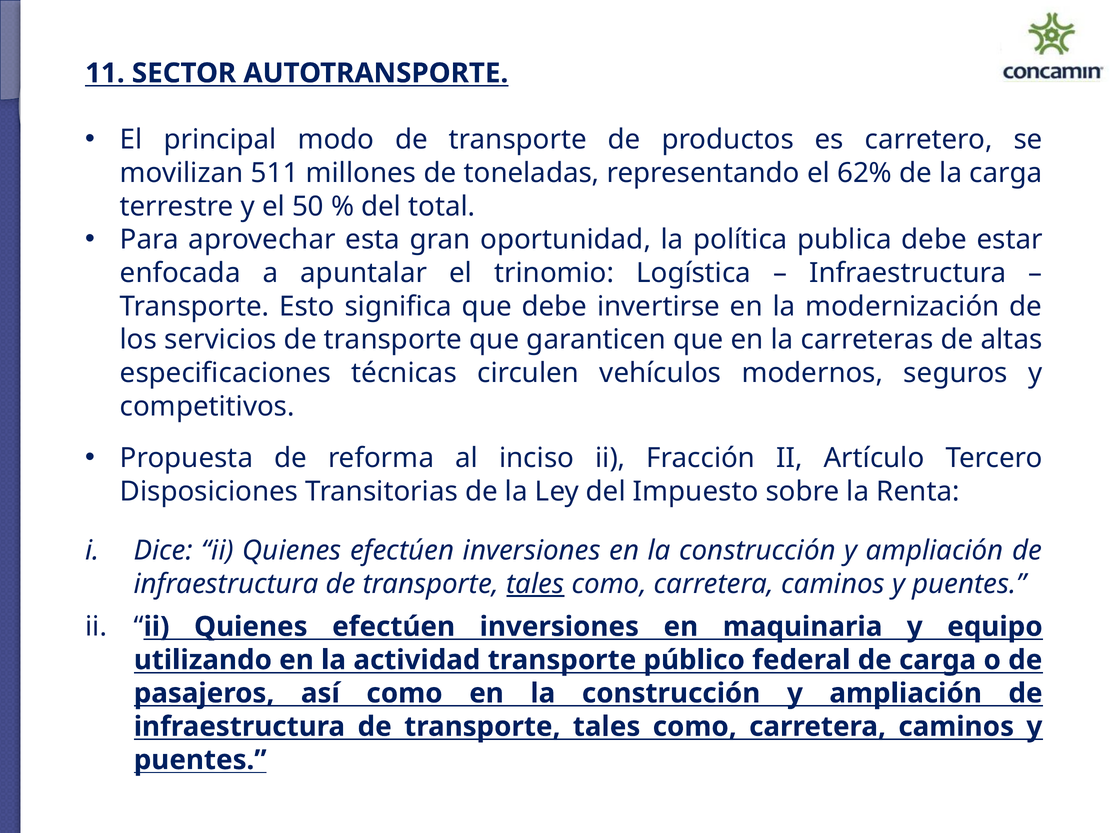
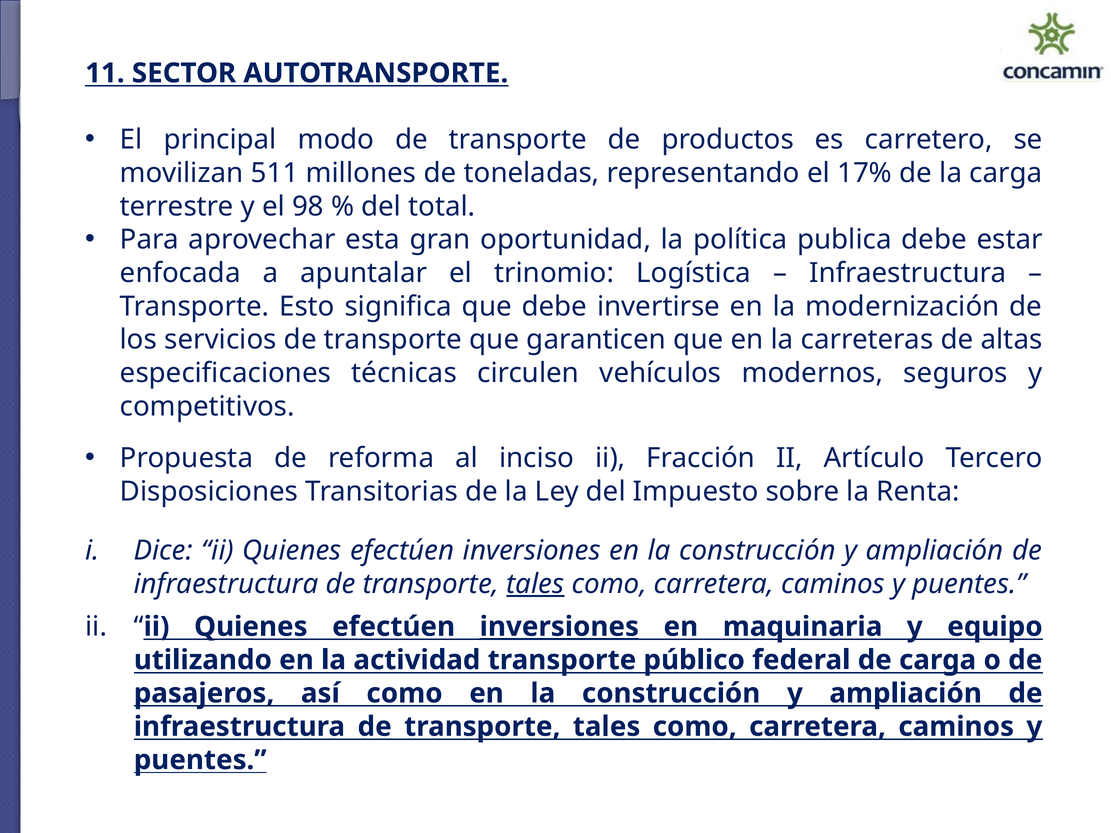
62%: 62% -> 17%
50: 50 -> 98
inversiones at (559, 627) underline: none -> present
